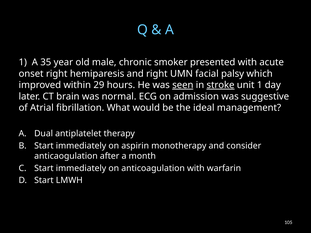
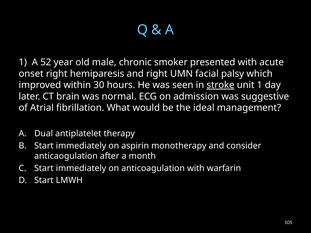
35: 35 -> 52
29: 29 -> 30
seen underline: present -> none
